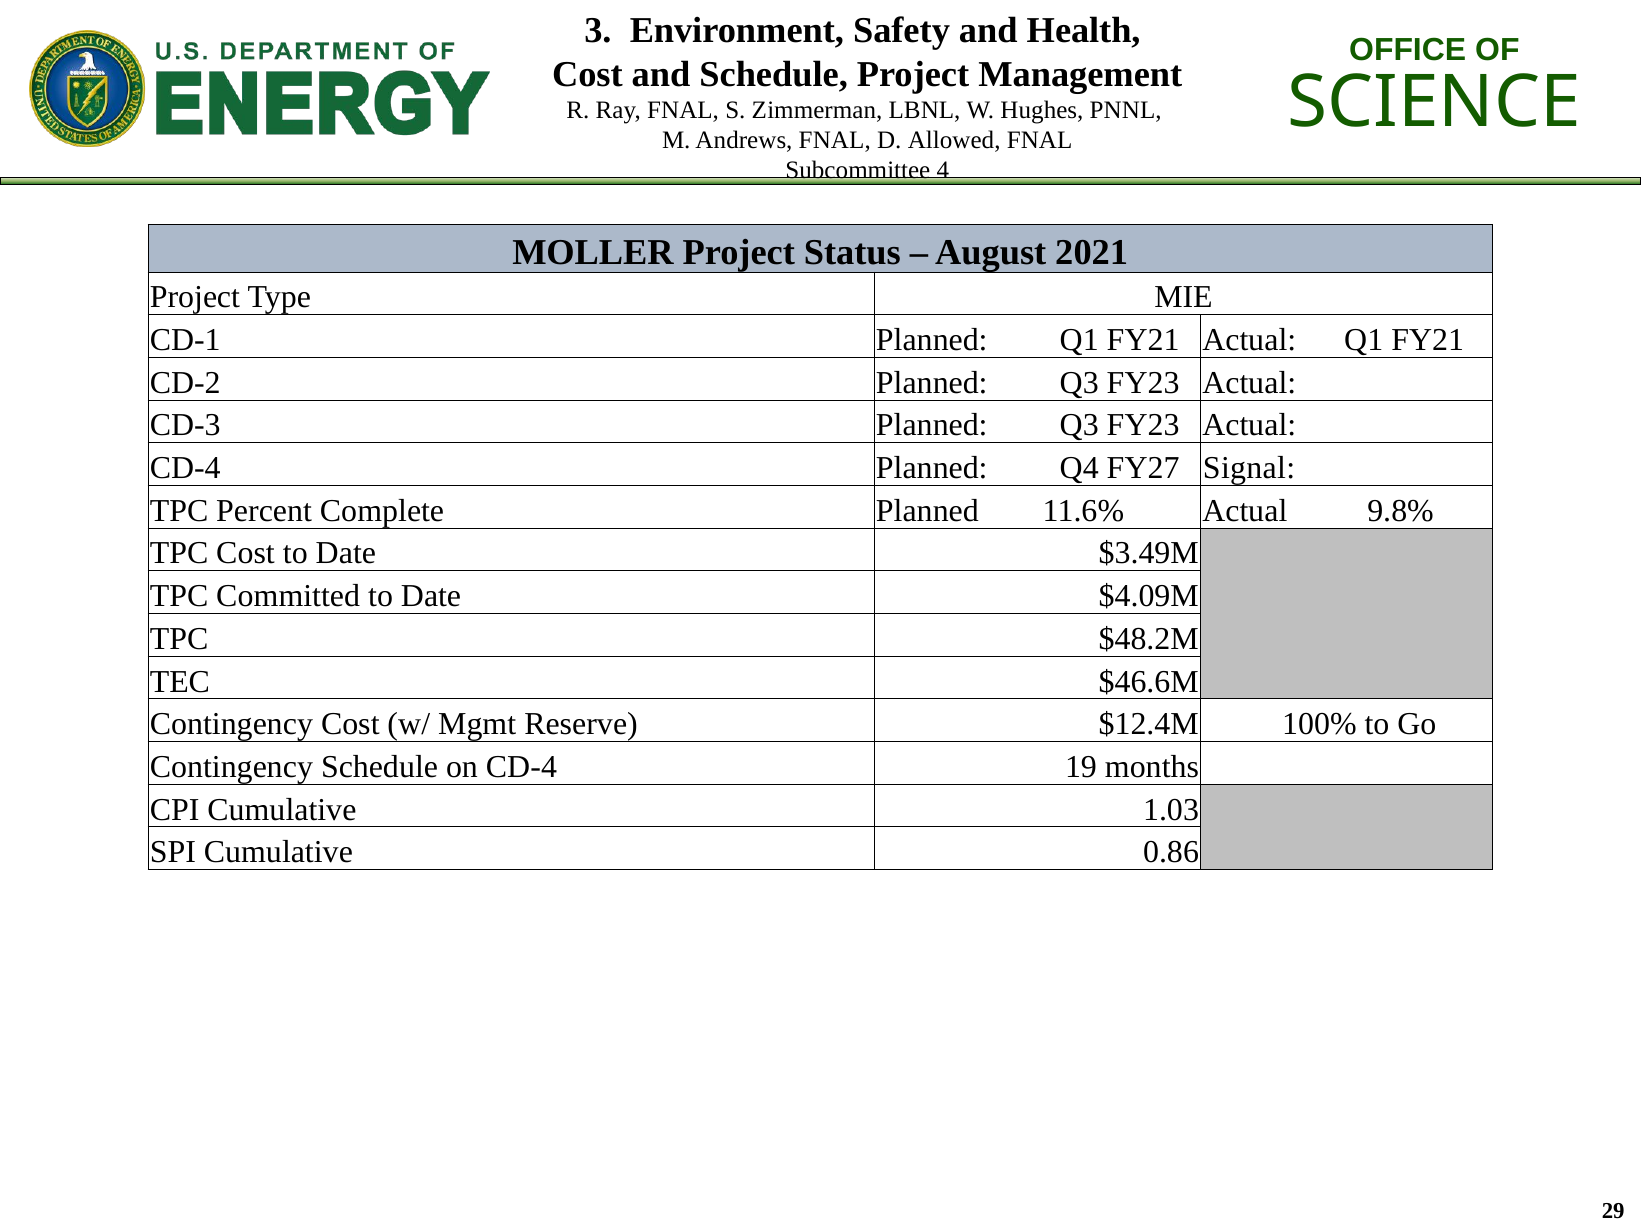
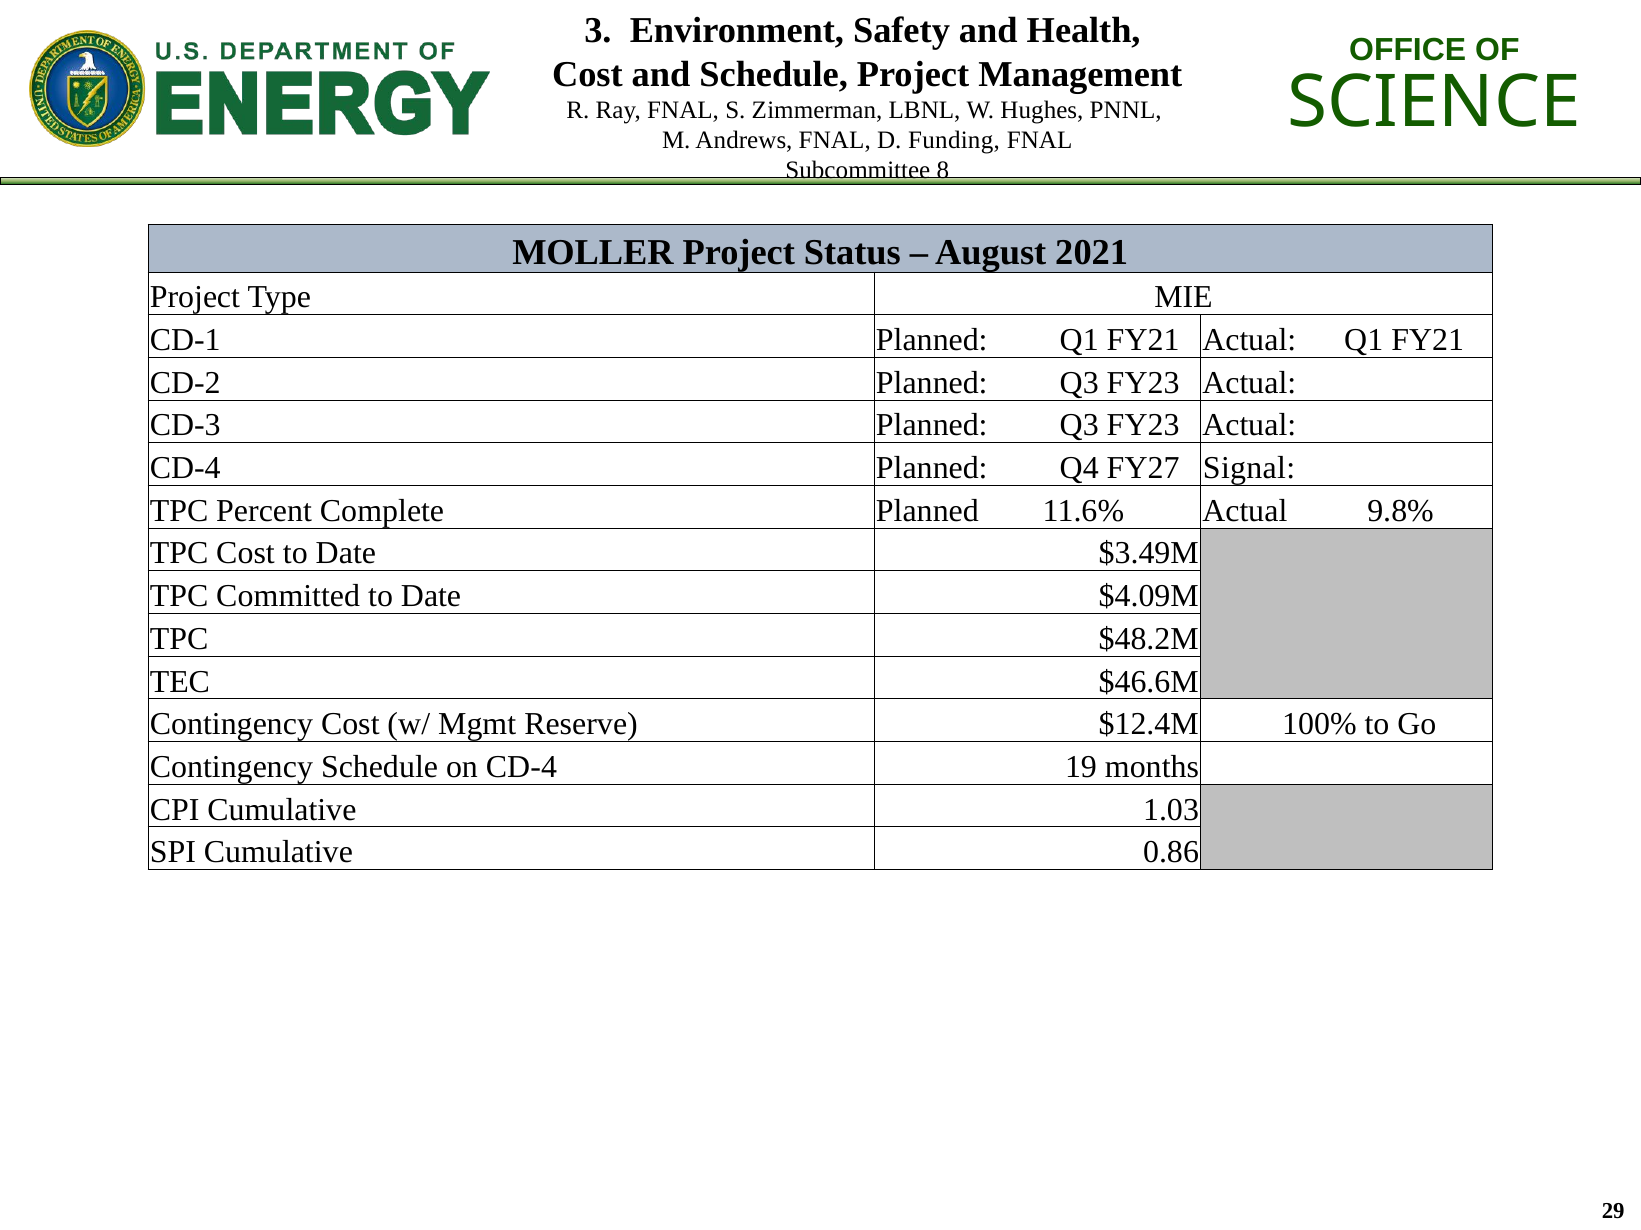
Allowed: Allowed -> Funding
4: 4 -> 8
